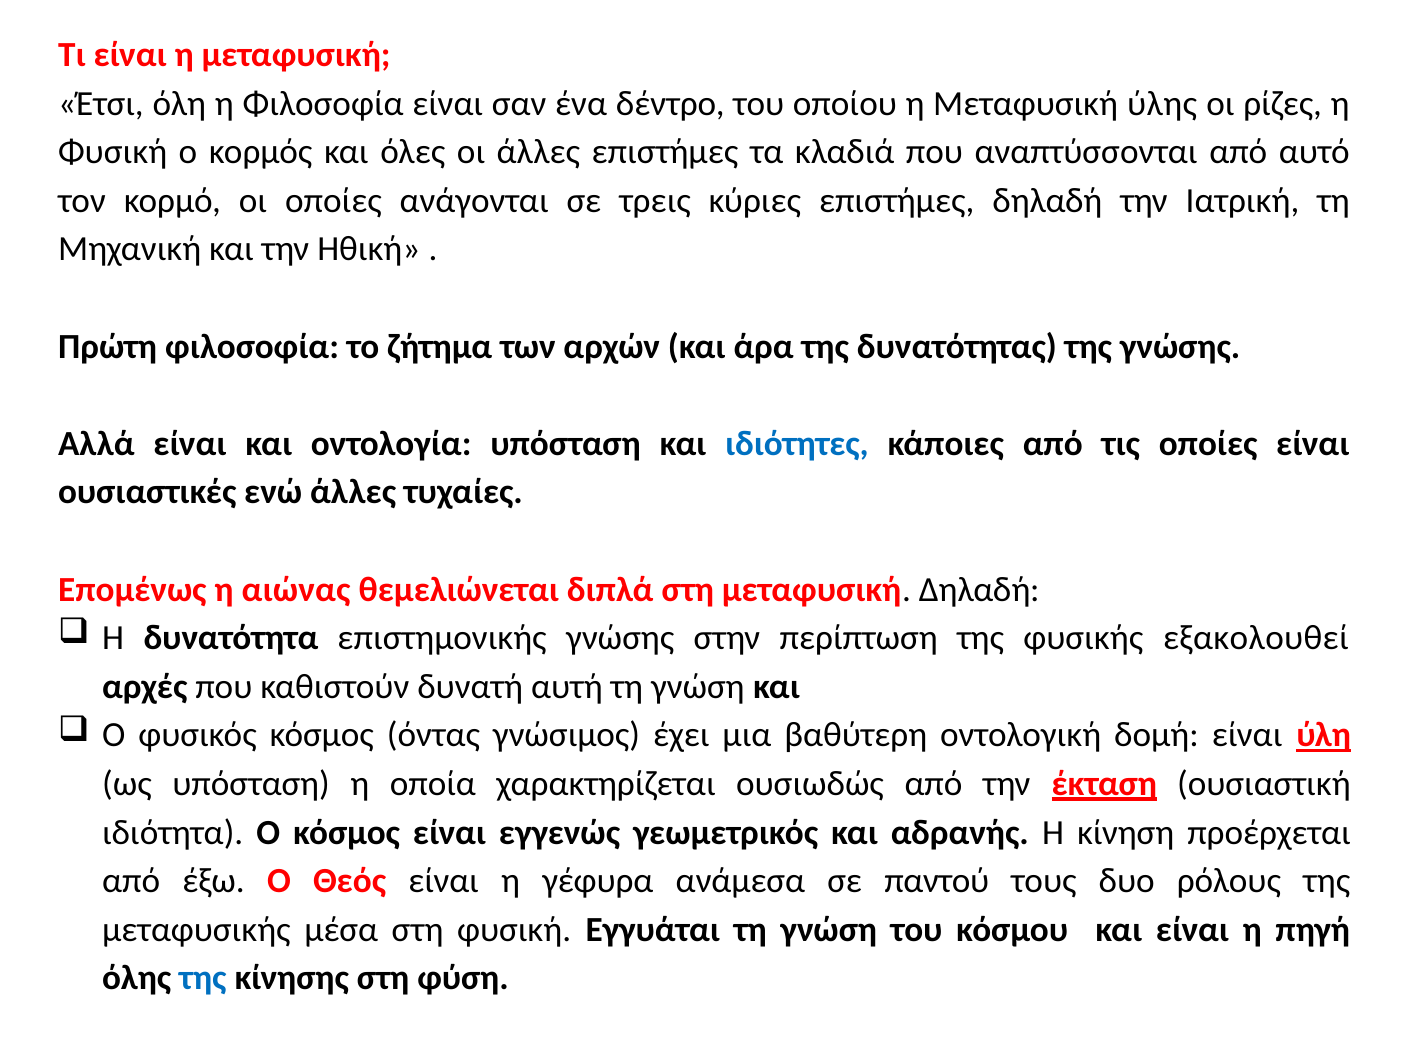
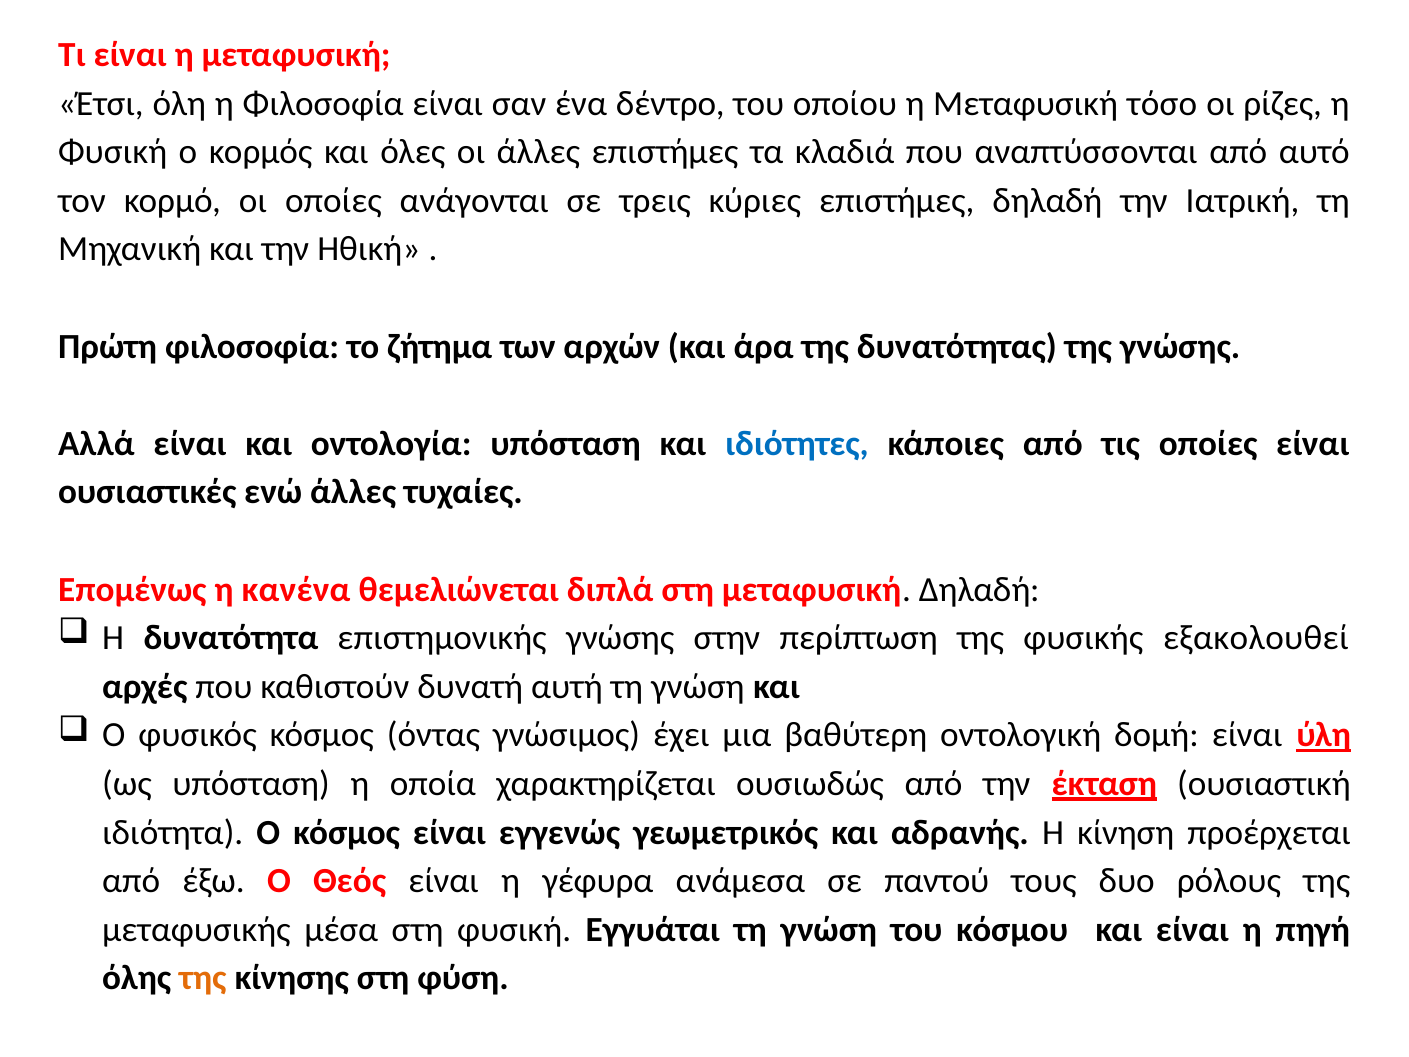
ύλης: ύλης -> τόσο
αιώνας: αιώνας -> κανένα
της at (203, 978) colour: blue -> orange
